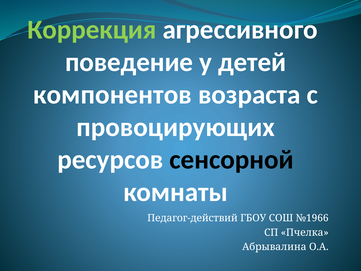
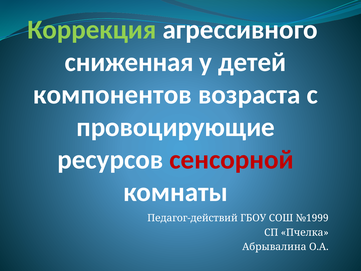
поведение: поведение -> сниженная
провоцирующих: провоцирующих -> провоцирующие
сенсорной colour: black -> red
№1966: №1966 -> №1999
